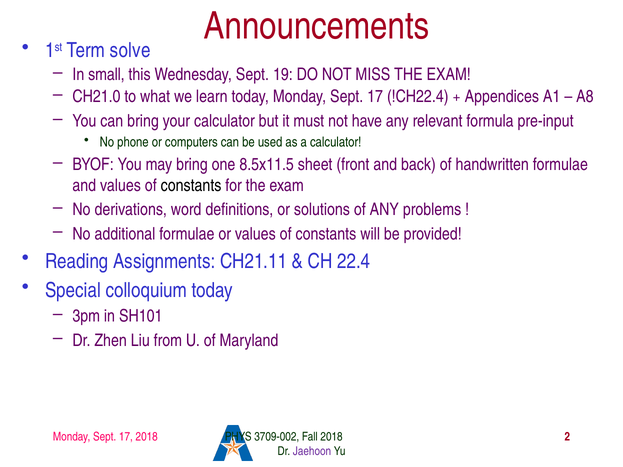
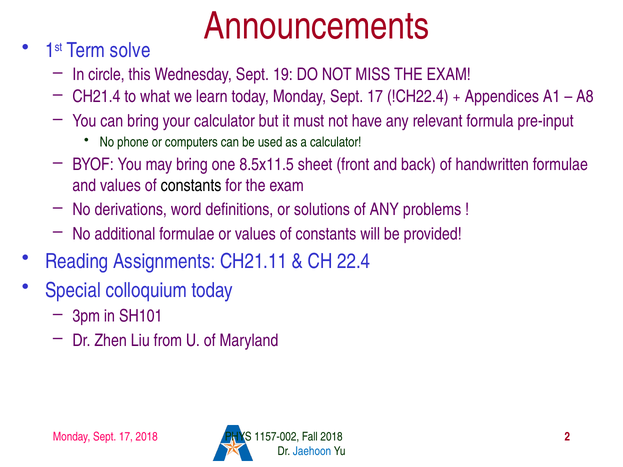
small: small -> circle
CH21.0: CH21.0 -> CH21.4
3709-002: 3709-002 -> 1157-002
Jaehoon colour: purple -> blue
